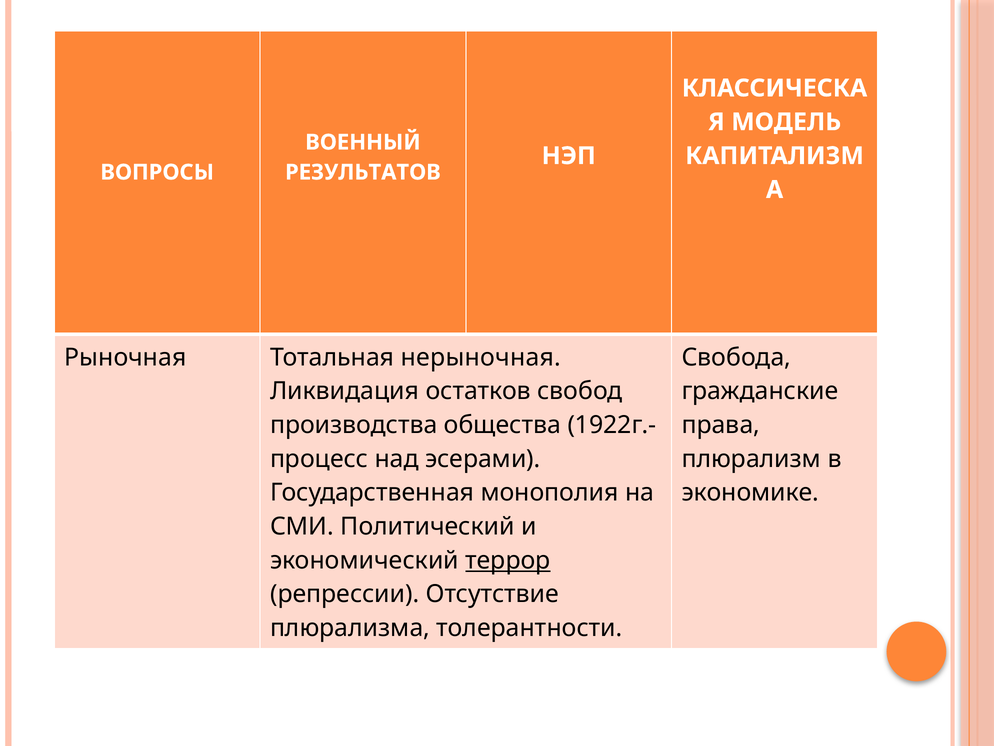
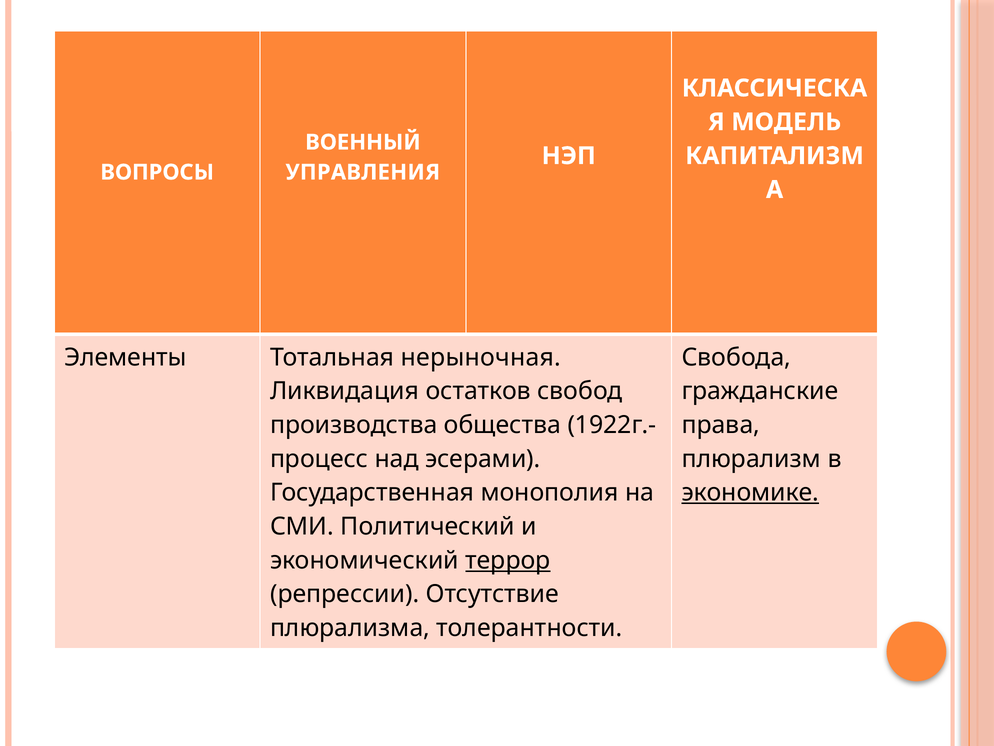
РЕЗУЛЬТАТОВ: РЕЗУЛЬТАТОВ -> УПРАВЛЕНИЯ
Рыночная: Рыночная -> Элементы
экономике underline: none -> present
